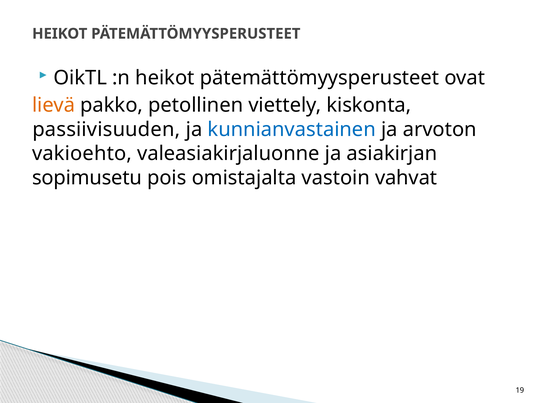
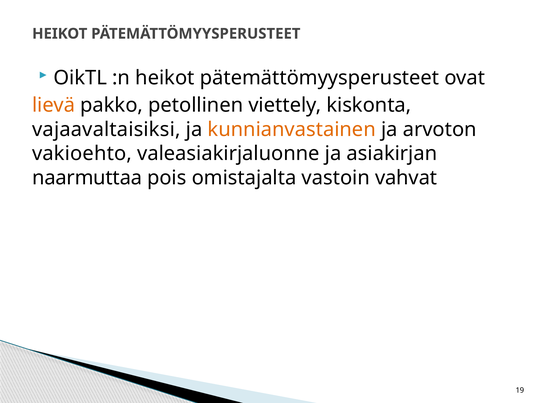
passiivisuuden: passiivisuuden -> vajaavaltaisiksi
kunnianvastainen colour: blue -> orange
sopimusetu: sopimusetu -> naarmuttaa
